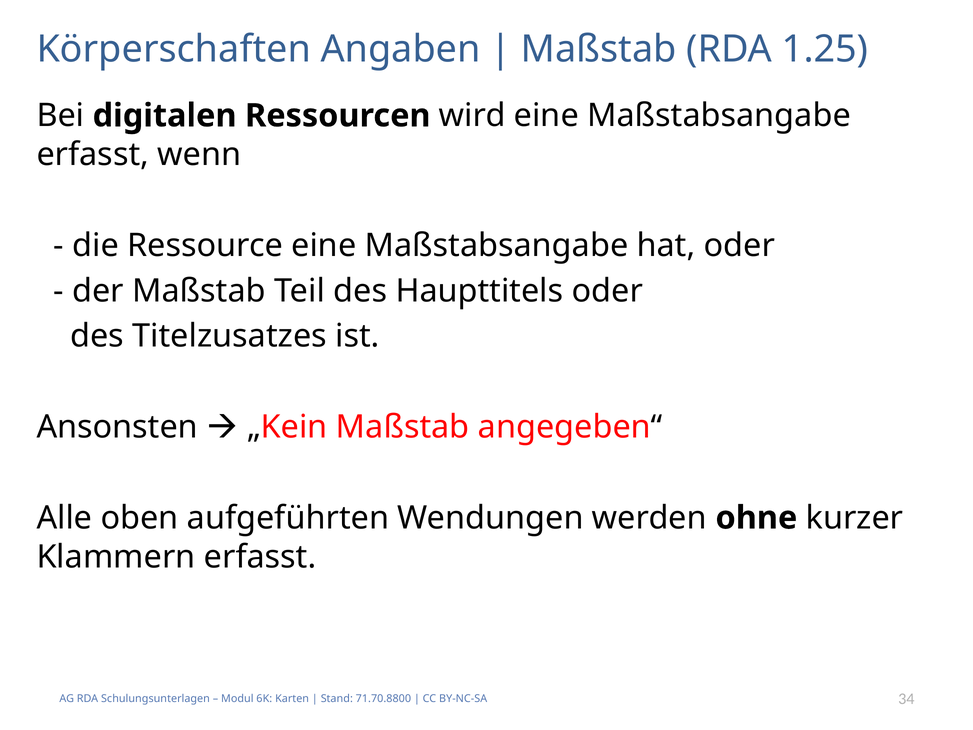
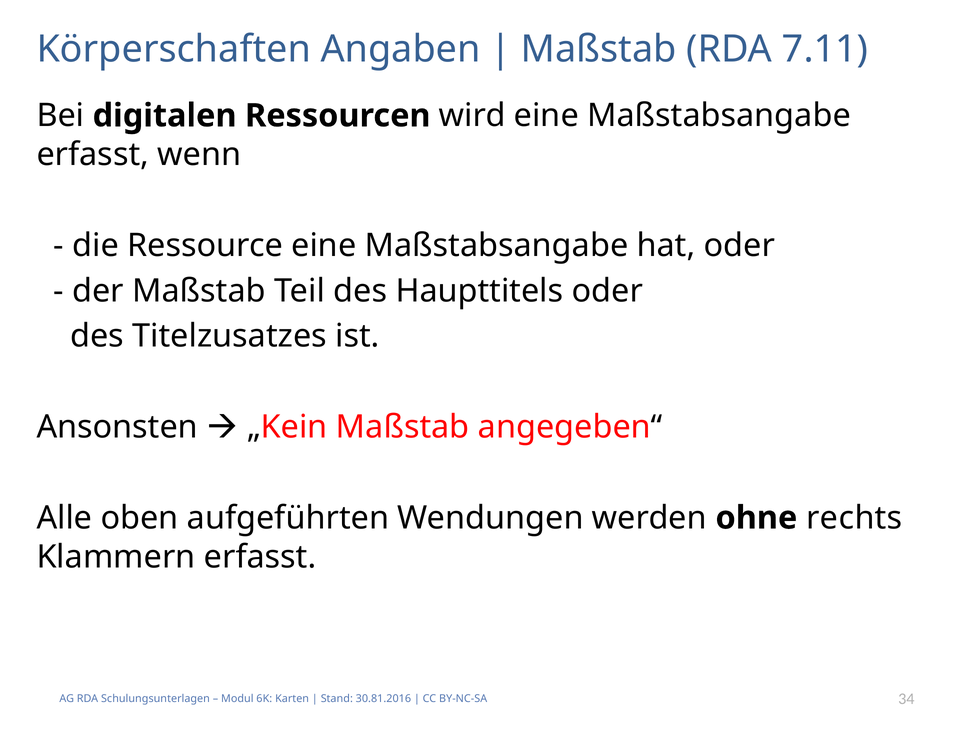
1.25: 1.25 -> 7.11
kurzer: kurzer -> rechts
71.70.8800: 71.70.8800 -> 30.81.2016
